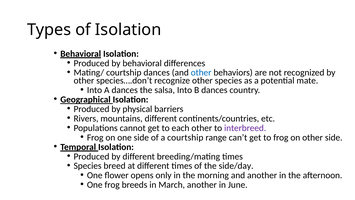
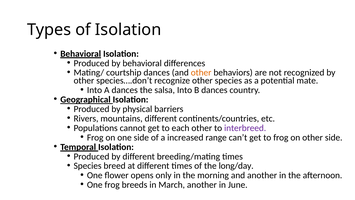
other at (201, 73) colour: blue -> orange
a courtship: courtship -> increased
side/day: side/day -> long/day
